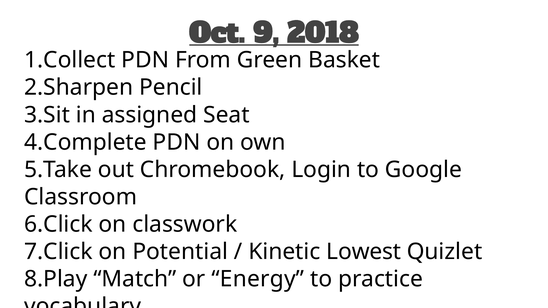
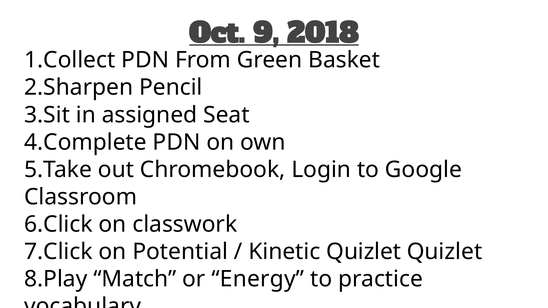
Kinetic Lowest: Lowest -> Quizlet
